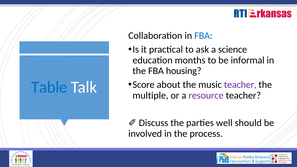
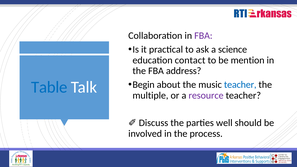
FBA at (203, 36) colour: blue -> purple
months: months -> contact
informal: informal -> mention
housing: housing -> address
Score: Score -> Begin
teacher at (240, 85) colour: purple -> blue
